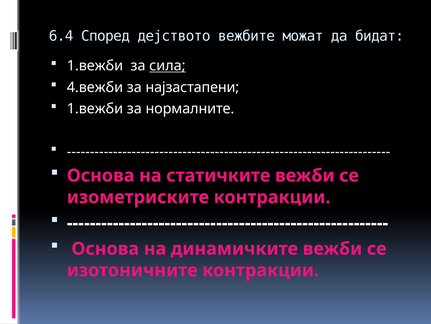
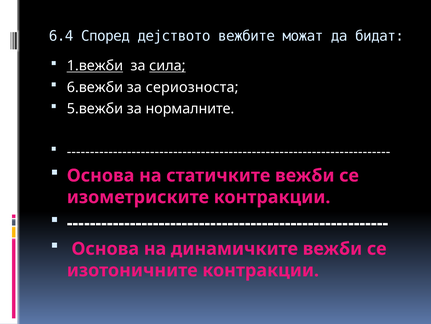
1.вежби at (95, 66) underline: none -> present
4.вежби: 4.вежби -> 6.вежби
најзастапени: најзастапени -> сериозноста
1.вежби at (95, 109): 1.вежби -> 5.вежби
